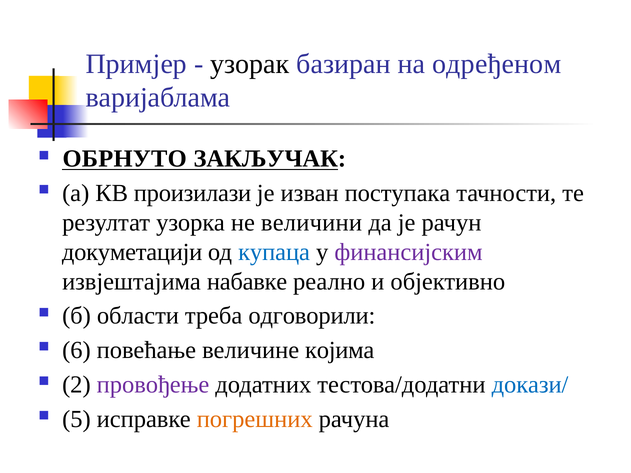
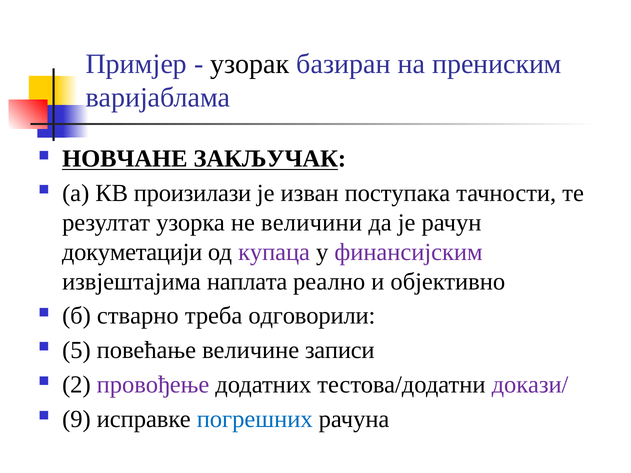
одређеном: одређеном -> прениским
ОБРНУТО: ОБРНУТО -> НОВЧАНЕ
купаца colour: blue -> purple
набавке: набавке -> наплата
области: области -> стварно
6: 6 -> 5
којима: којима -> записи
докази/ colour: blue -> purple
5: 5 -> 9
погрешних colour: orange -> blue
